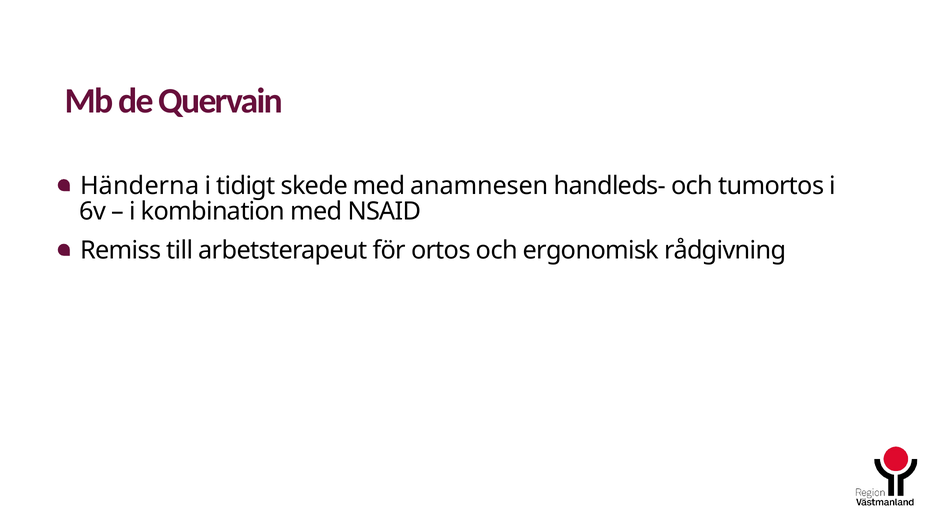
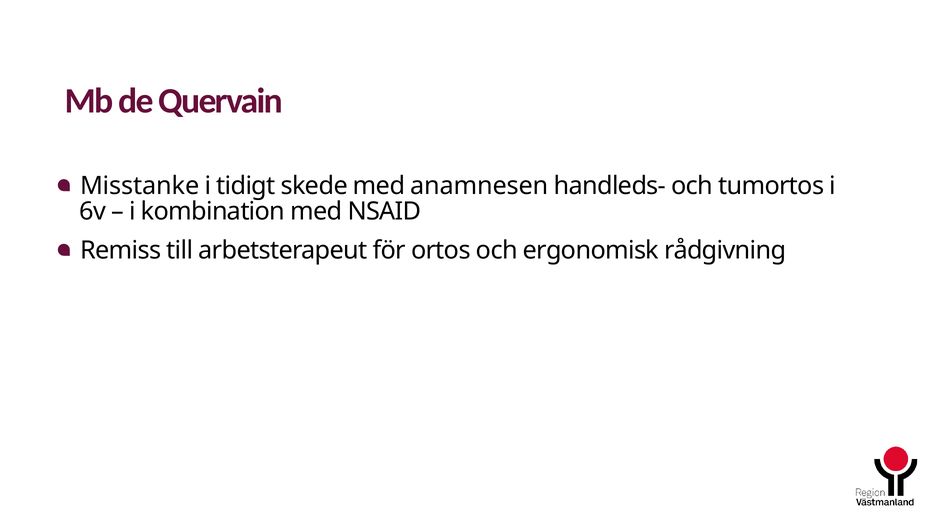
Händerna: Händerna -> Misstanke
